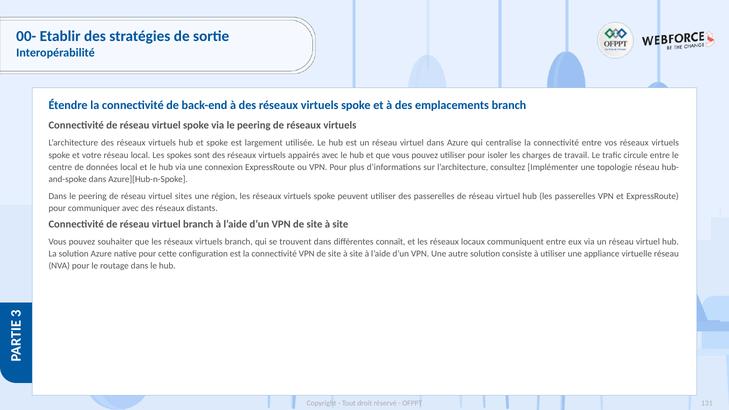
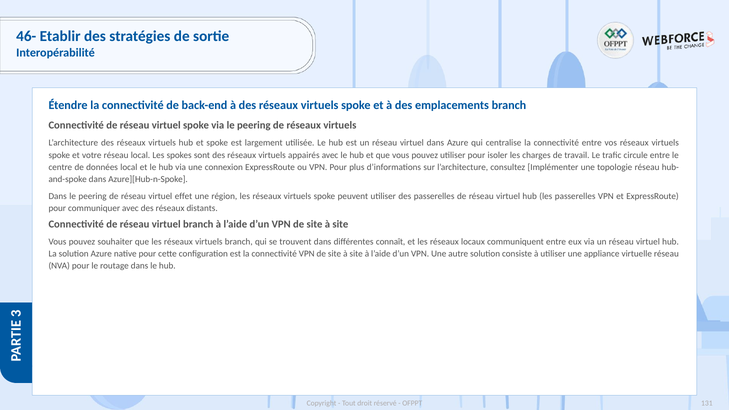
00-: 00- -> 46-
sites: sites -> effet
